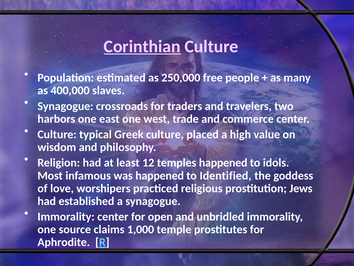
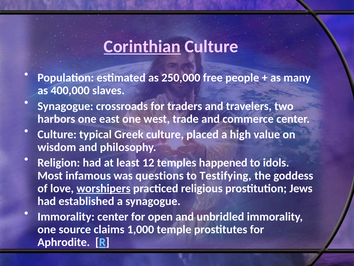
was happened: happened -> questions
Identified: Identified -> Testifying
worshipers underline: none -> present
